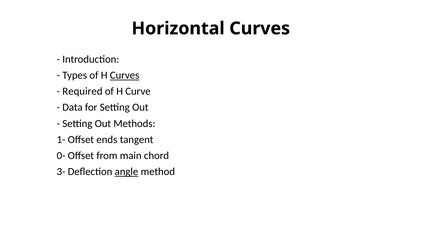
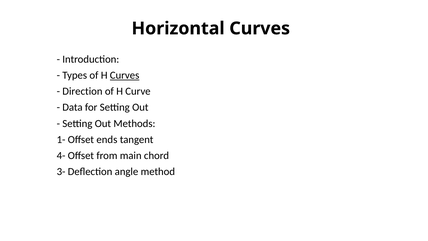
Required: Required -> Direction
0-: 0- -> 4-
angle underline: present -> none
